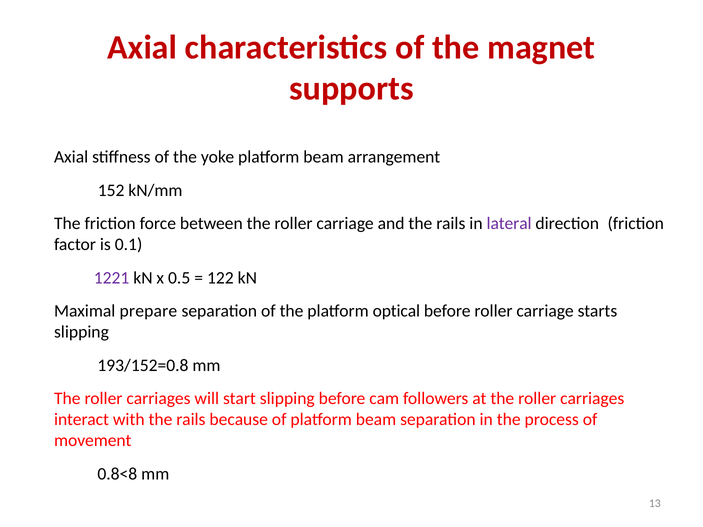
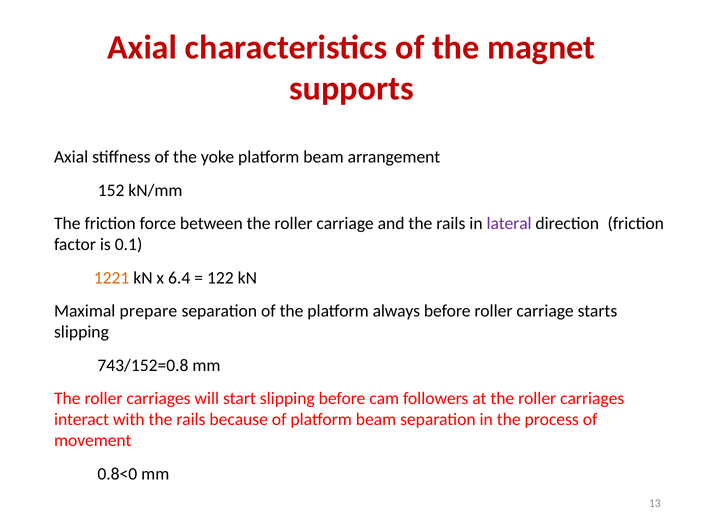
1221 colour: purple -> orange
0.5: 0.5 -> 6.4
optical: optical -> always
193/152=0.8: 193/152=0.8 -> 743/152=0.8
0.8<8: 0.8<8 -> 0.8<0
